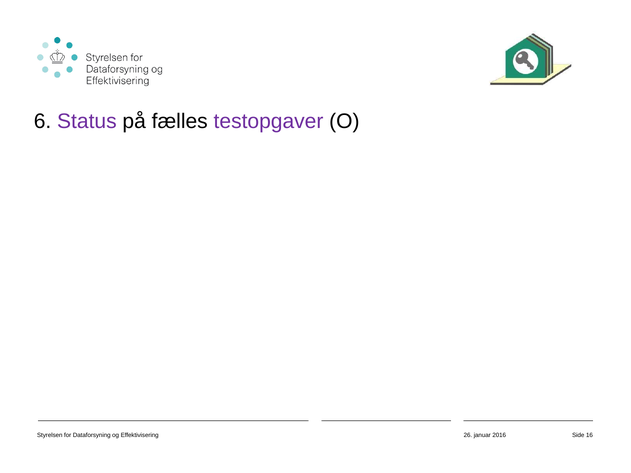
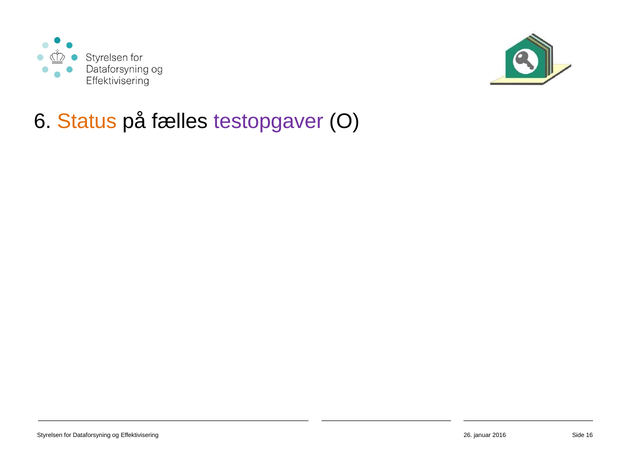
Status colour: purple -> orange
